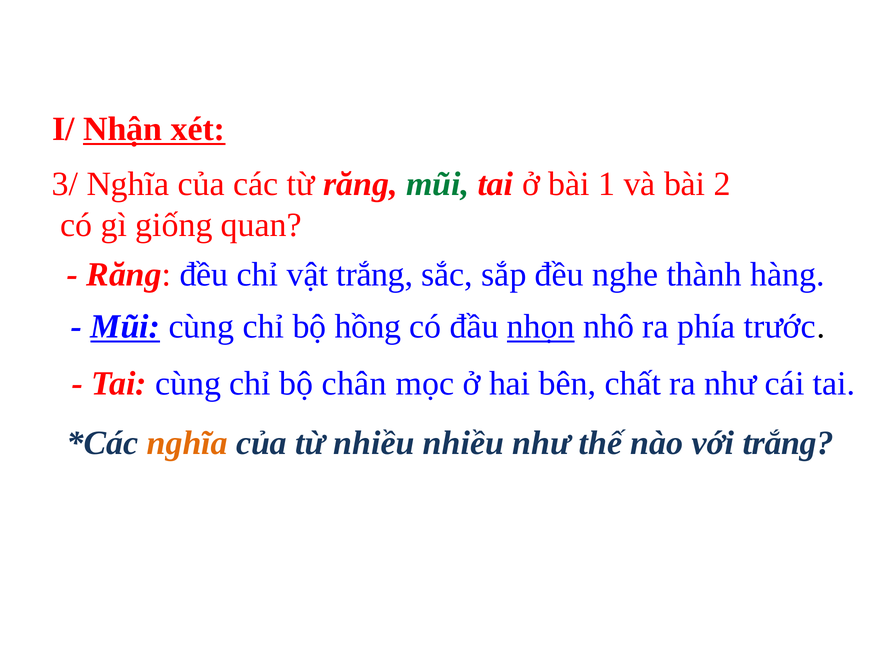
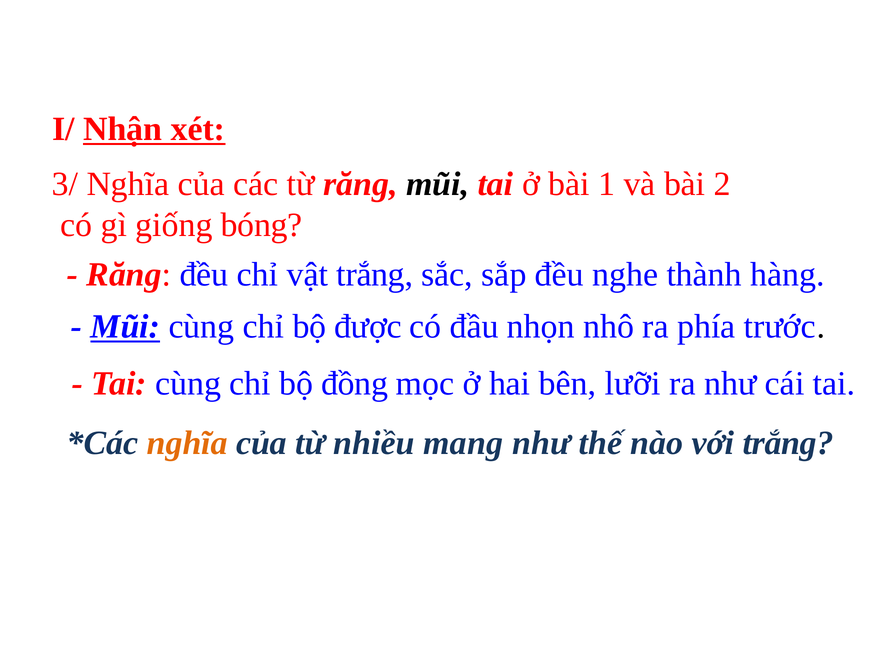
mũi at (438, 184) colour: green -> black
quan: quan -> bóng
hồng: hồng -> được
nhọn underline: present -> none
chân: chân -> đồng
chất: chất -> lưỡi
nhiều nhiều: nhiều -> mang
